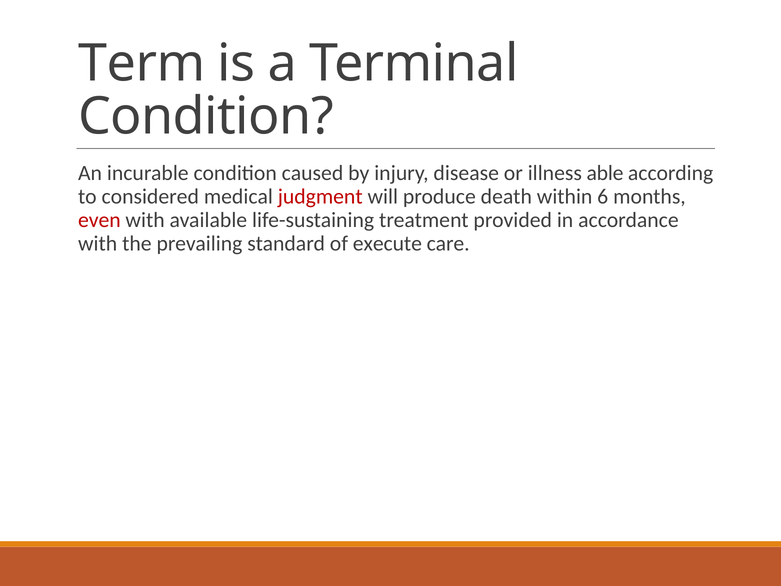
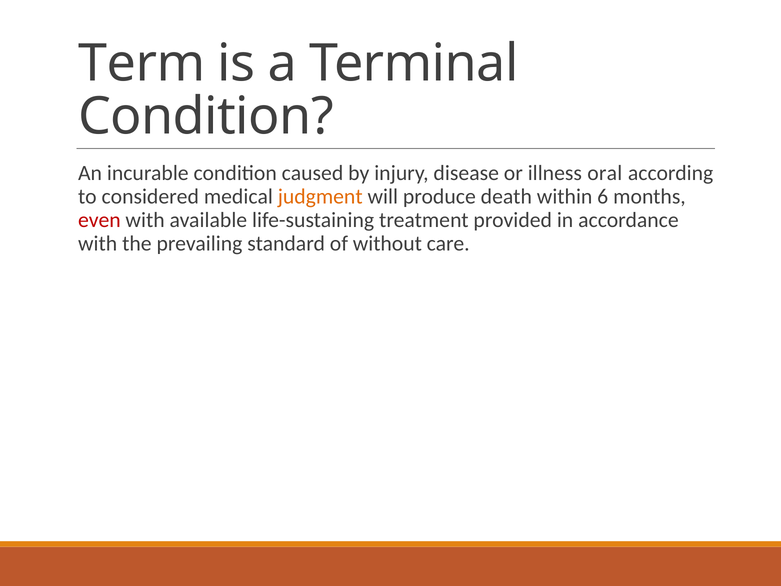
able: able -> oral
judgment colour: red -> orange
execute: execute -> without
